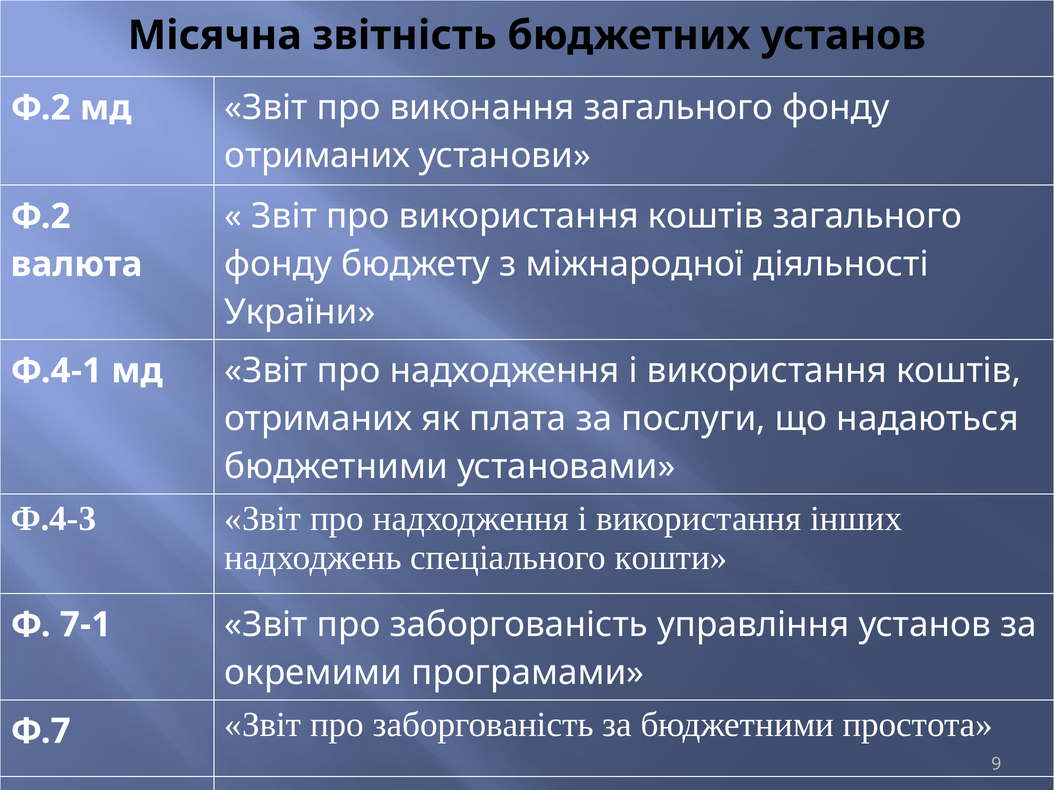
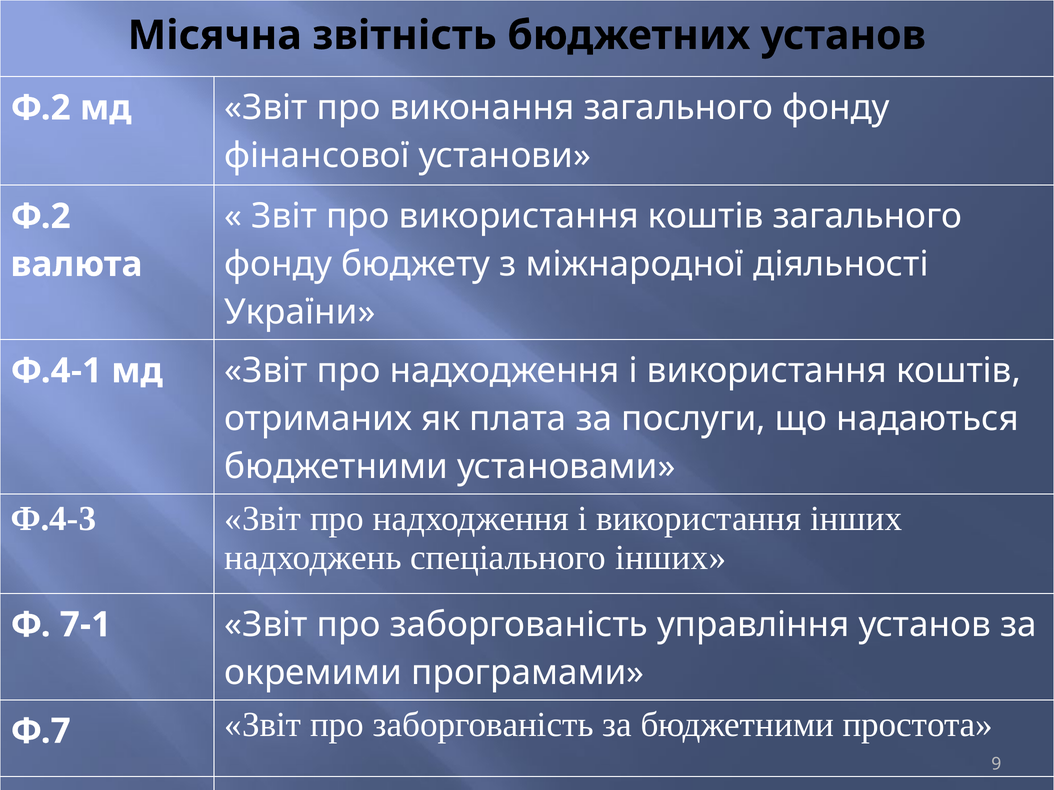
отриманих at (317, 156): отриманих -> фінансової
спеціального кошти: кошти -> інших
